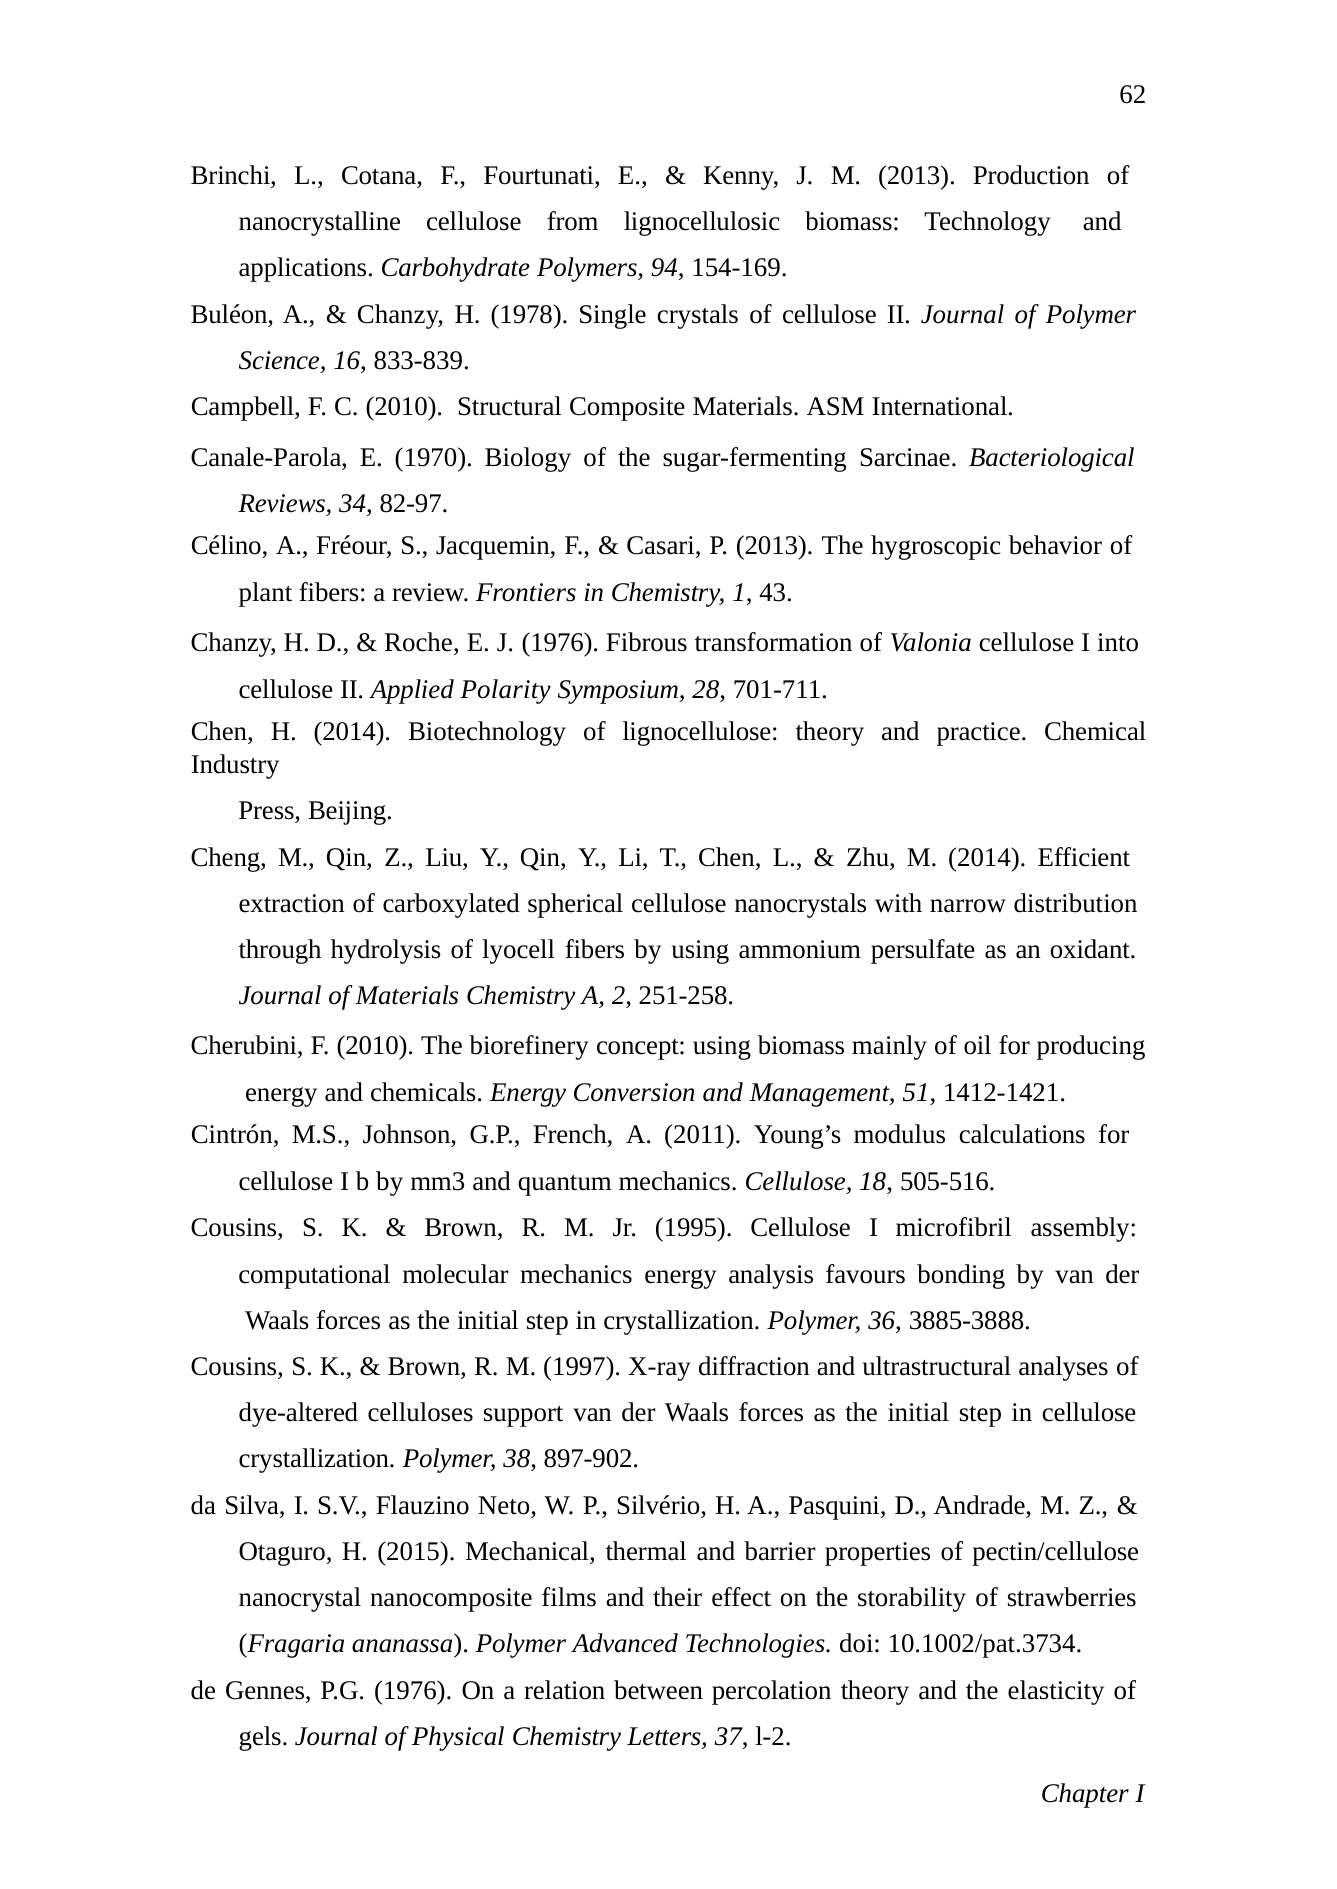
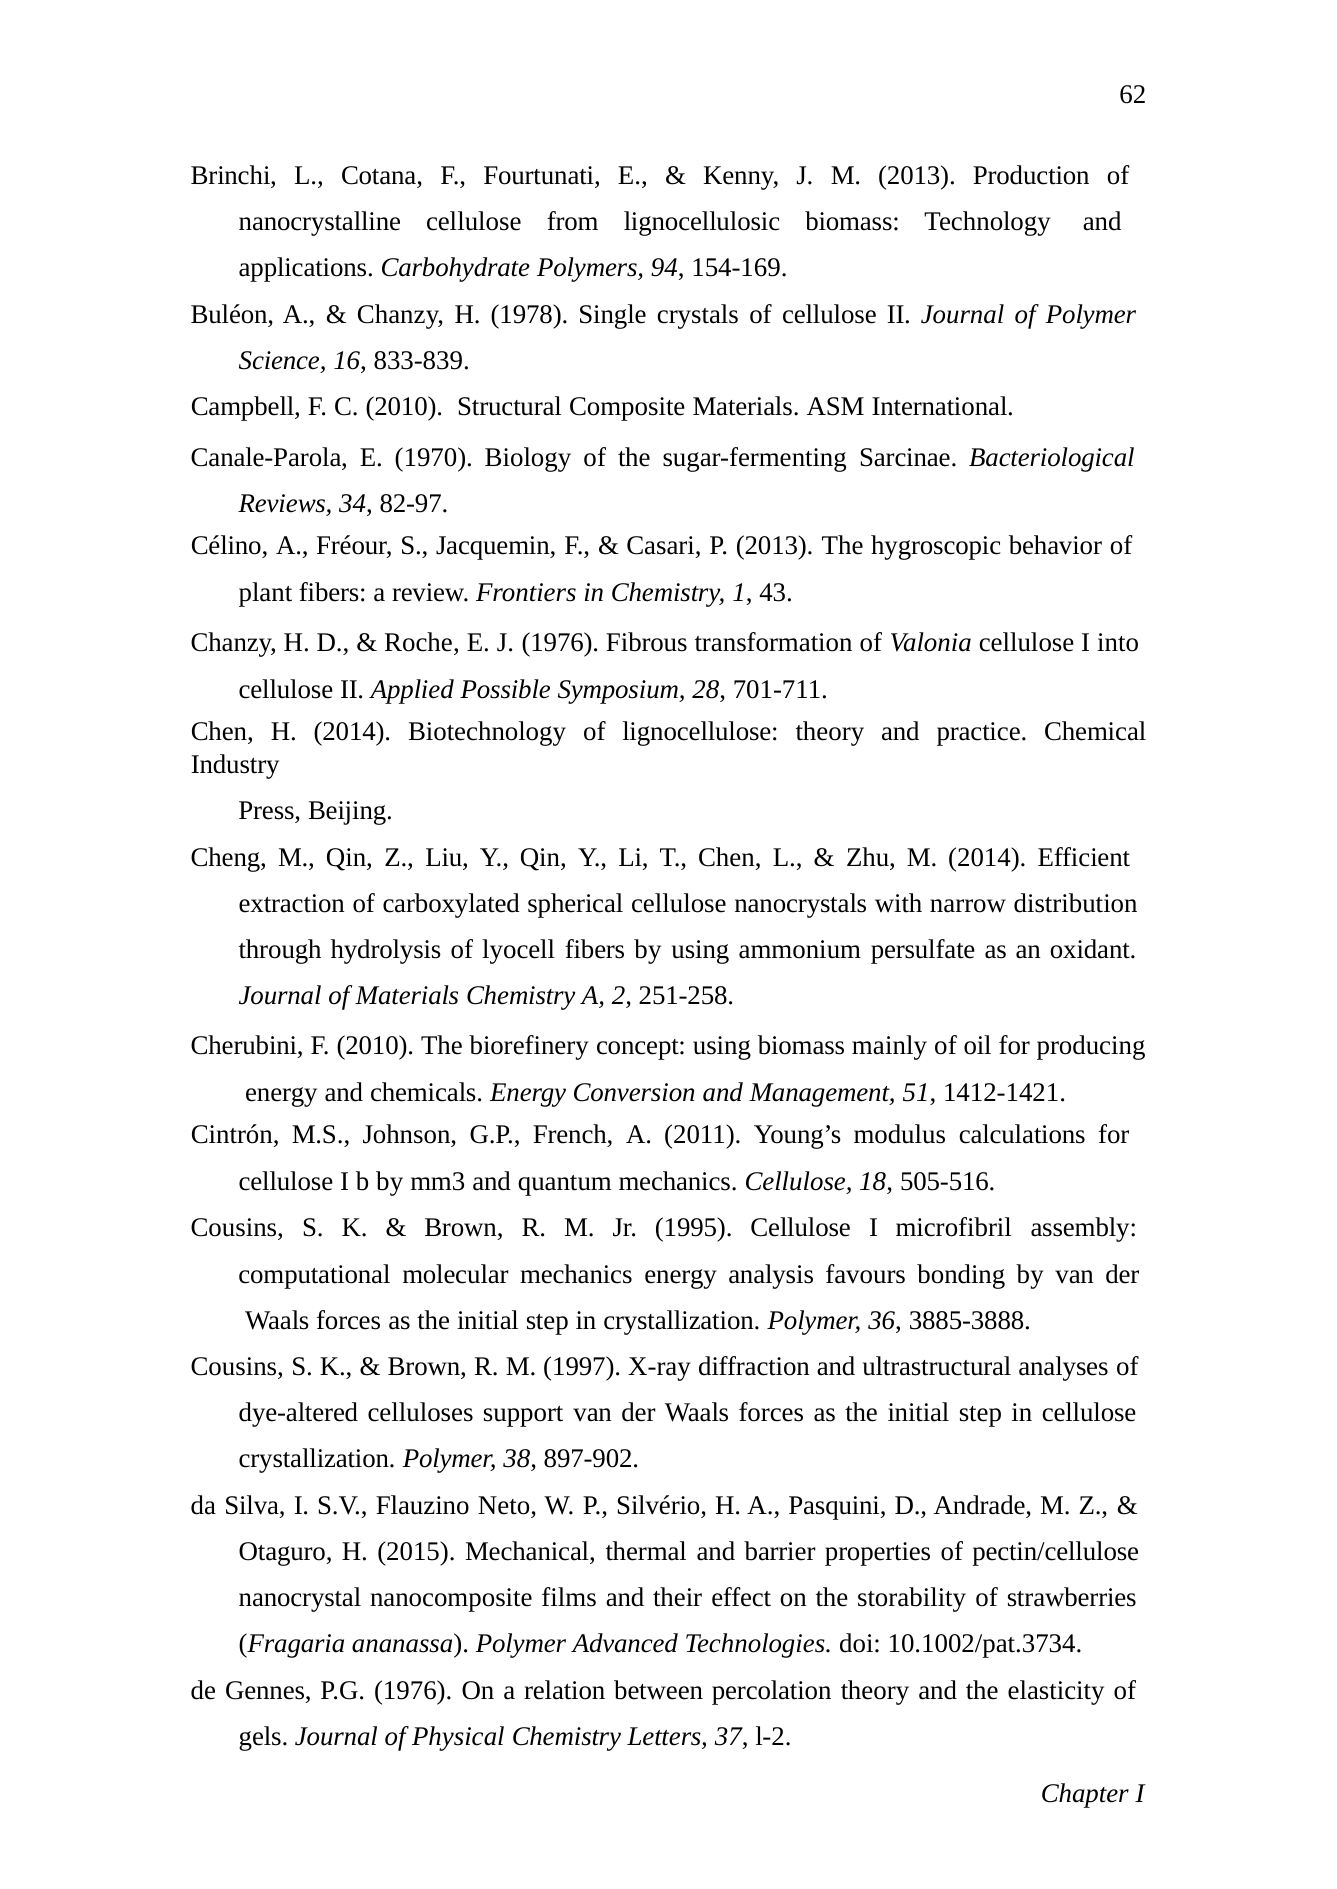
Polarity: Polarity -> Possible
